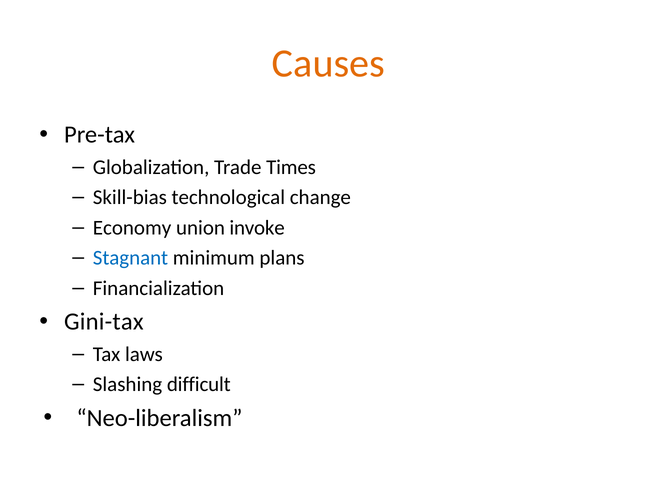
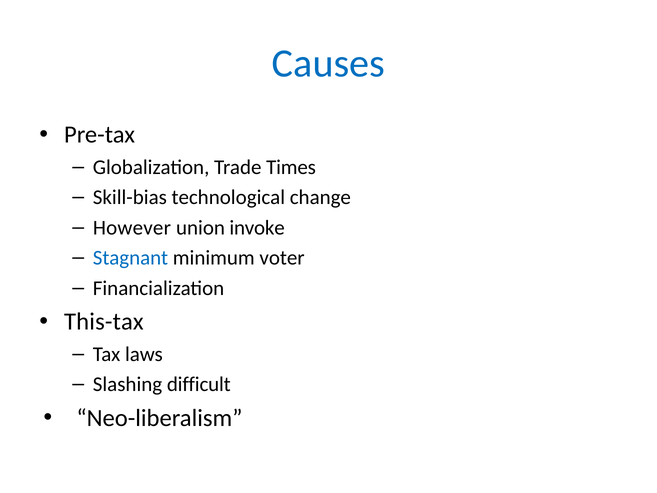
Causes colour: orange -> blue
Economy: Economy -> However
plans: plans -> voter
Gini-tax: Gini-tax -> This-tax
